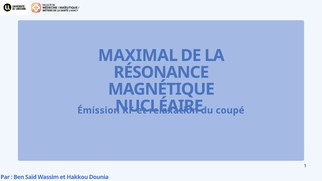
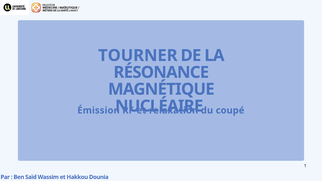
MAXIMAL: MAXIMAL -> TOURNER
